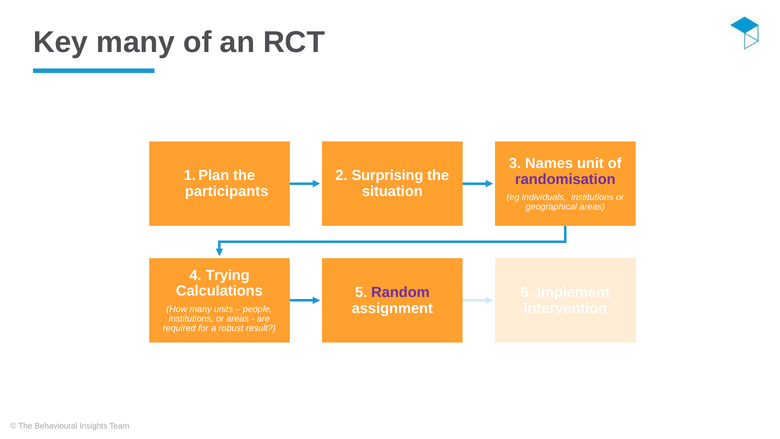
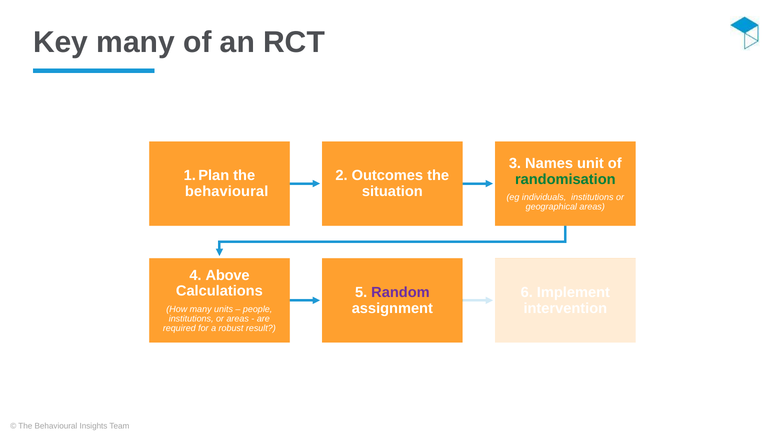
Surprising: Surprising -> Outcomes
randomisation colour: purple -> green
participants at (227, 191): participants -> behavioural
Trying: Trying -> Above
